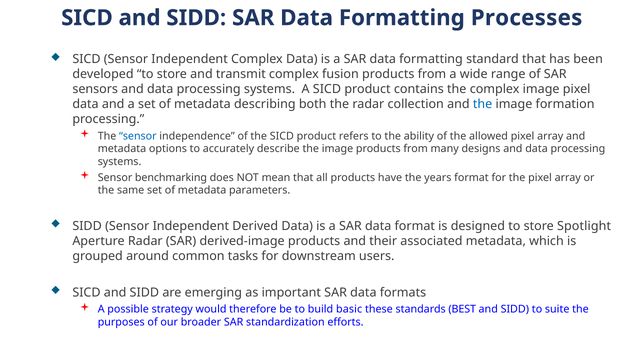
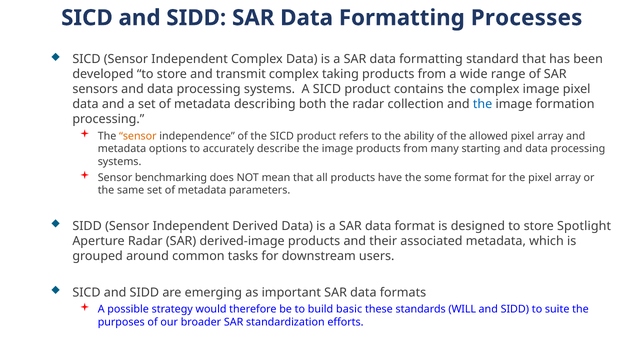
fusion: fusion -> taking
sensor at (138, 136) colour: blue -> orange
designs: designs -> starting
years: years -> some
BEST: BEST -> WILL
